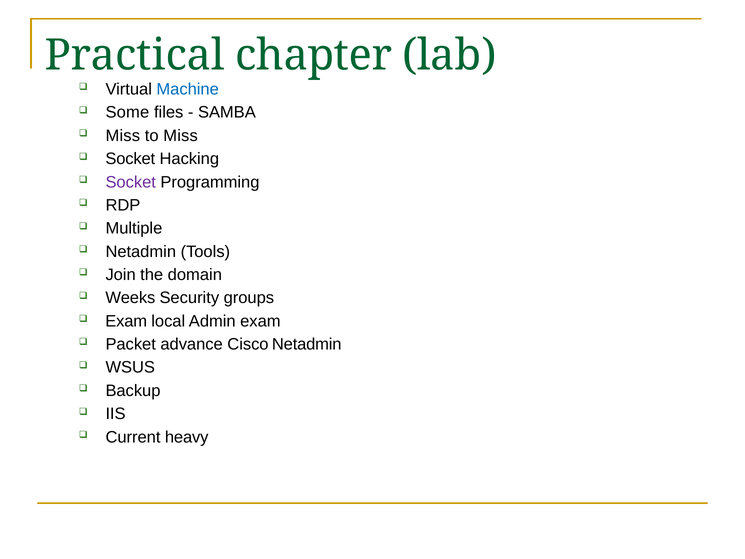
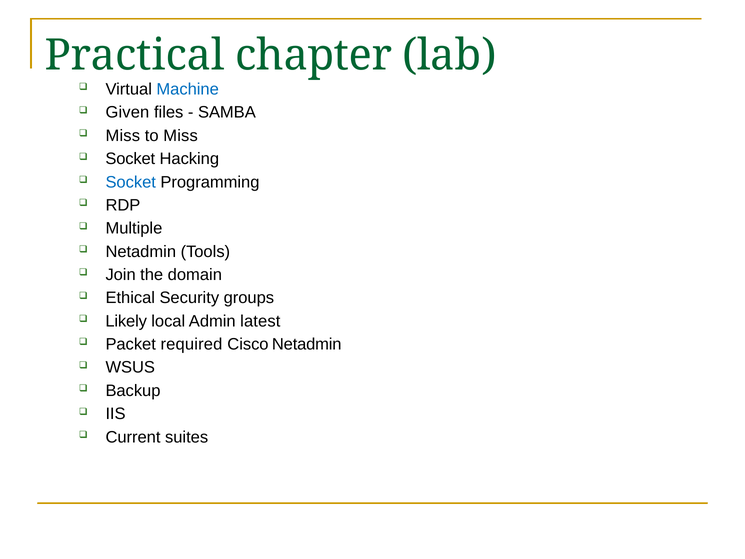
Some: Some -> Given
Socket at (131, 182) colour: purple -> blue
Weeks: Weeks -> Ethical
Exam at (126, 321): Exam -> Likely
Admin exam: exam -> latest
advance: advance -> required
heavy: heavy -> suites
